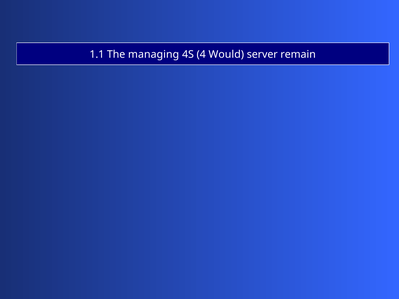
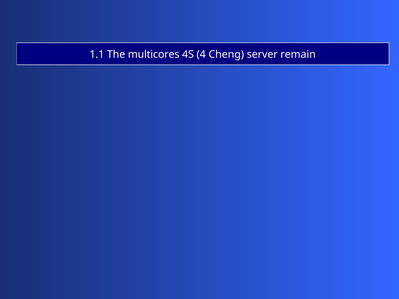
managing: managing -> multicores
Would: Would -> Cheng
